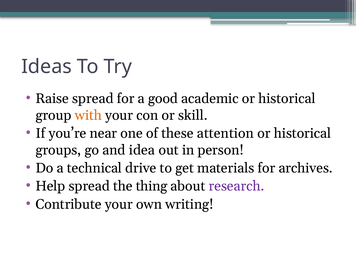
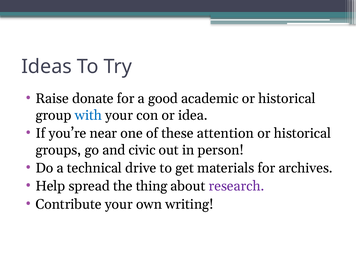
Raise spread: spread -> donate
with colour: orange -> blue
skill: skill -> idea
idea: idea -> civic
